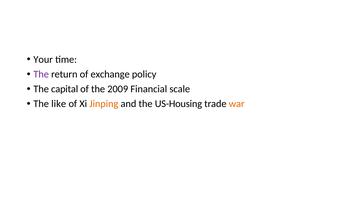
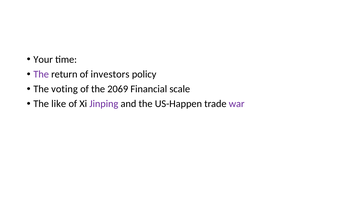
exchange: exchange -> investors
capital: capital -> voting
2009: 2009 -> 2069
Jinping colour: orange -> purple
US-Housing: US-Housing -> US-Happen
war colour: orange -> purple
